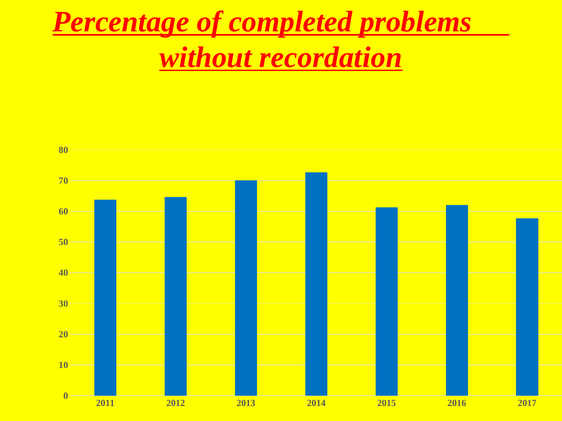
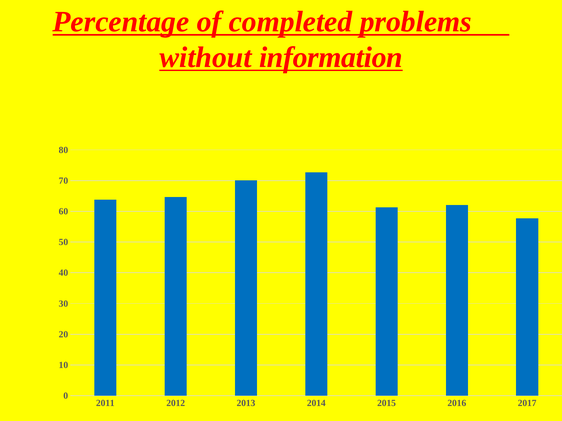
recordation: recordation -> information
